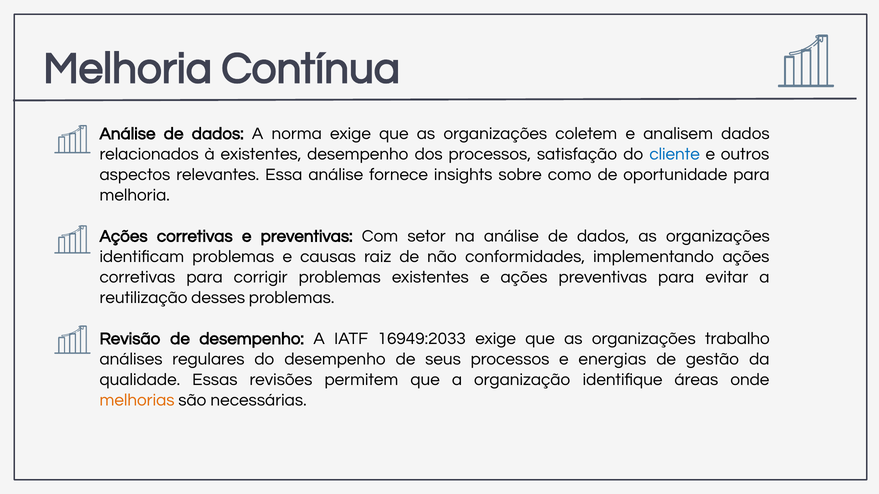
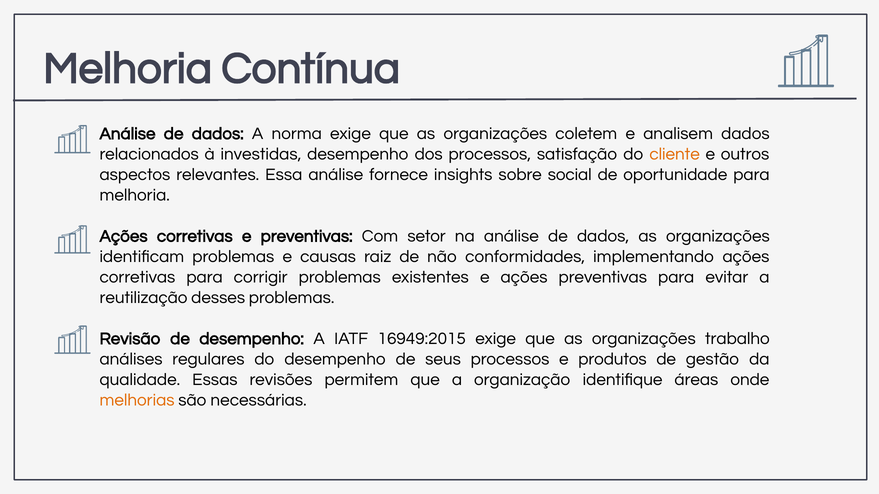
à existentes: existentes -> investidas
cliente colour: blue -> orange
como: como -> social
16949:2033: 16949:2033 -> 16949:2015
energias: energias -> produtos
